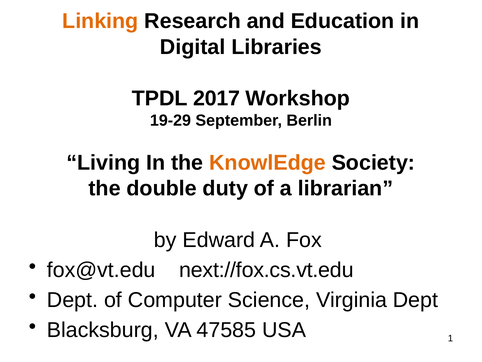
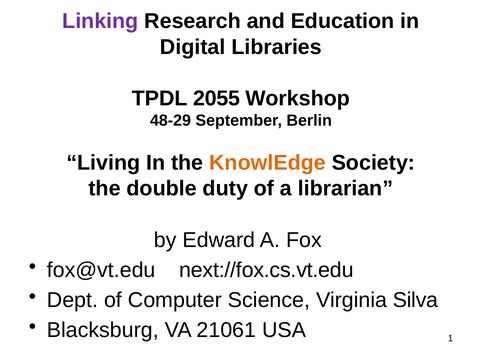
Linking colour: orange -> purple
2017: 2017 -> 2055
19-29: 19-29 -> 48-29
Virginia Dept: Dept -> Silva
47585: 47585 -> 21061
